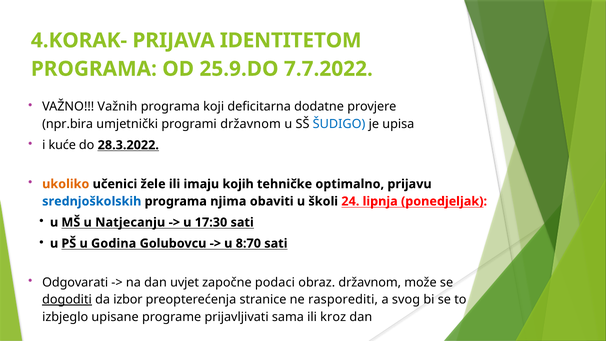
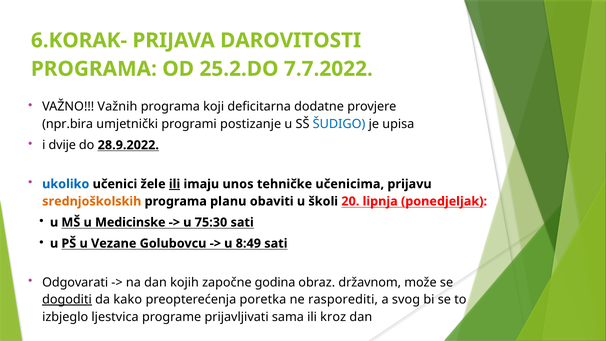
4.KORAK-: 4.KORAK- -> 6.KORAK-
IDENTITETOM: IDENTITETOM -> DAROVITOSTI
25.9.DO: 25.9.DO -> 25.2.DO
programi državnom: državnom -> postizanje
kuće: kuće -> dvije
28.3.2022: 28.3.2022 -> 28.9.2022
ukoliko colour: orange -> blue
ili at (175, 184) underline: none -> present
kojih: kojih -> unos
optimalno: optimalno -> učenicima
srednjoškolskih colour: blue -> orange
njima: njima -> planu
24: 24 -> 20
Natjecanju: Natjecanju -> Medicinske
17:30: 17:30 -> 75:30
Godina: Godina -> Vezane
8:70: 8:70 -> 8:49
uvjet: uvjet -> kojih
podaci: podaci -> godina
izbor: izbor -> kako
stranice: stranice -> poretka
upisane: upisane -> ljestvica
